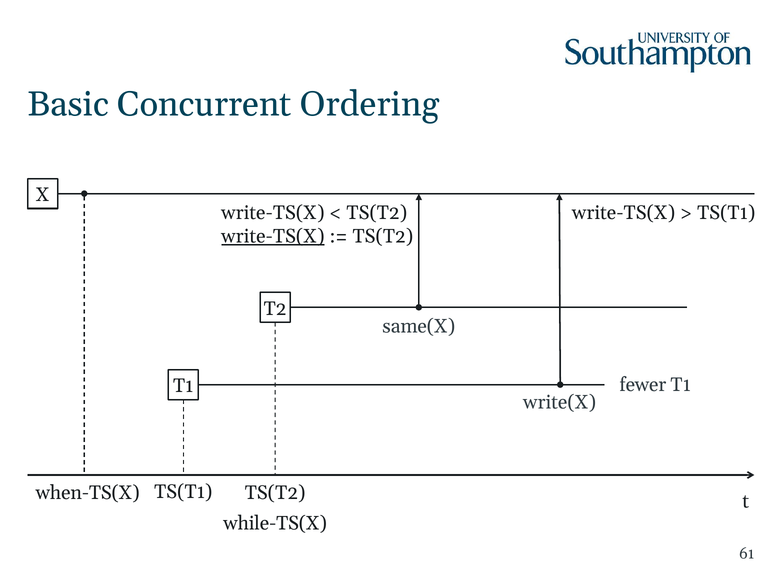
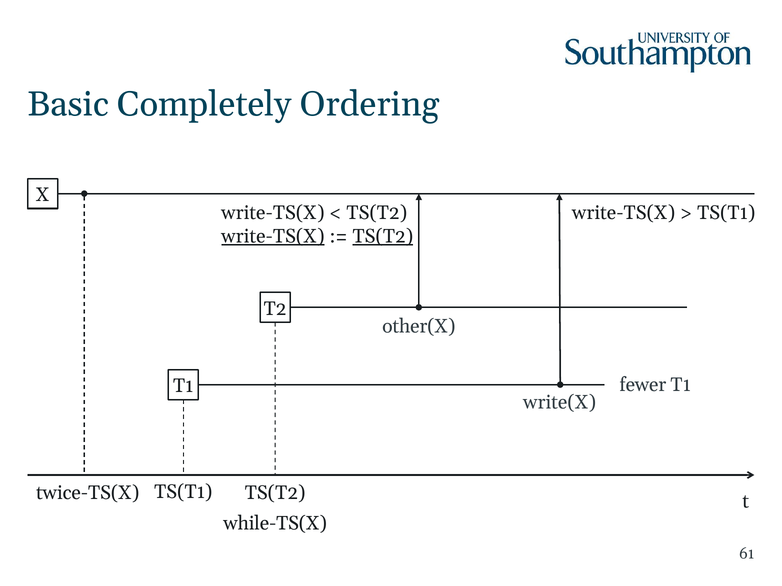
Concurrent: Concurrent -> Completely
TS(T2 at (383, 237) underline: none -> present
same(X: same(X -> other(X
when-TS(X: when-TS(X -> twice-TS(X
